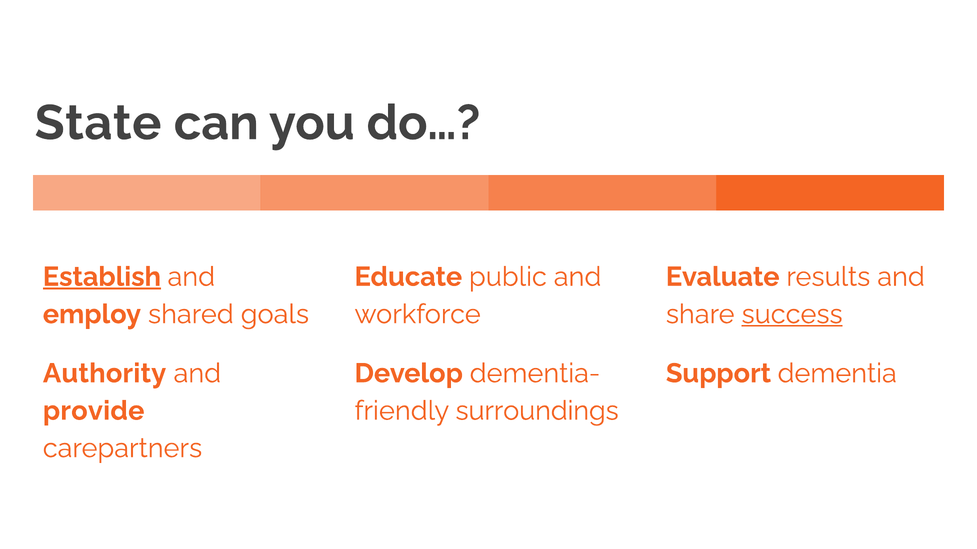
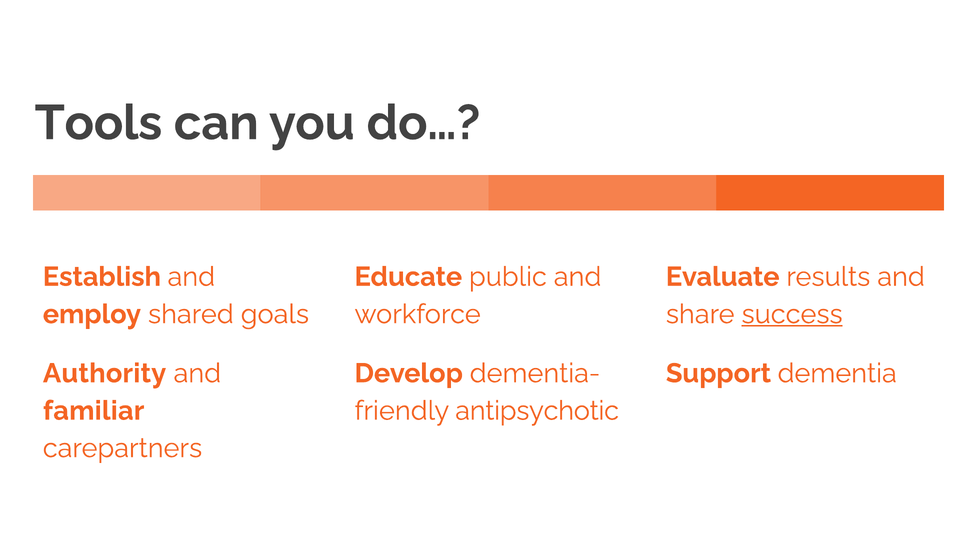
State: State -> Tools
Establish underline: present -> none
provide: provide -> familiar
surroundings: surroundings -> antipsychotic
